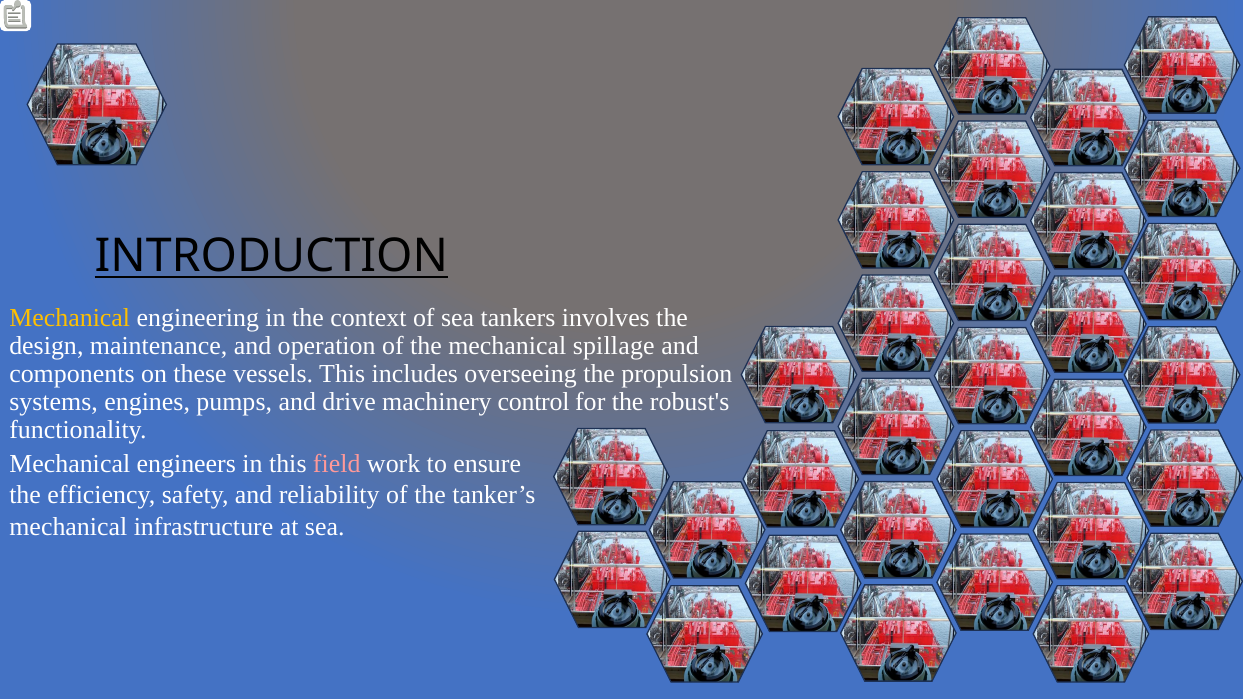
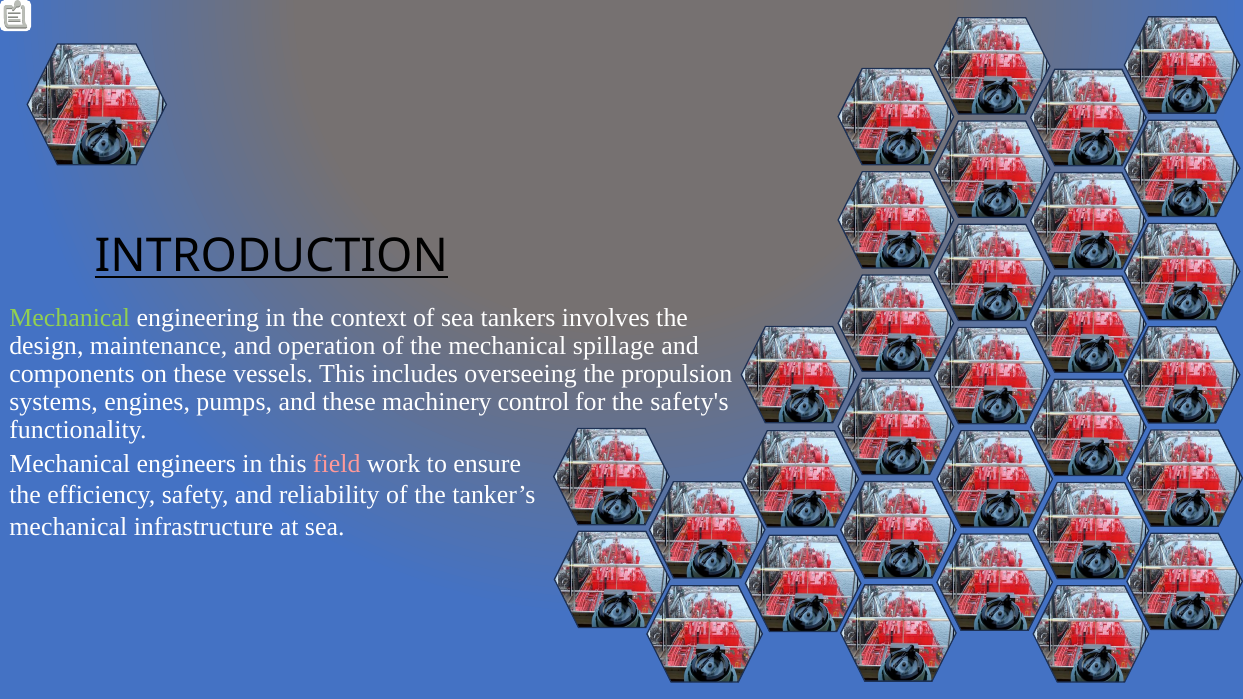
Mechanical at (70, 318) colour: yellow -> light green
and drive: drive -> these
robust's: robust's -> safety's
